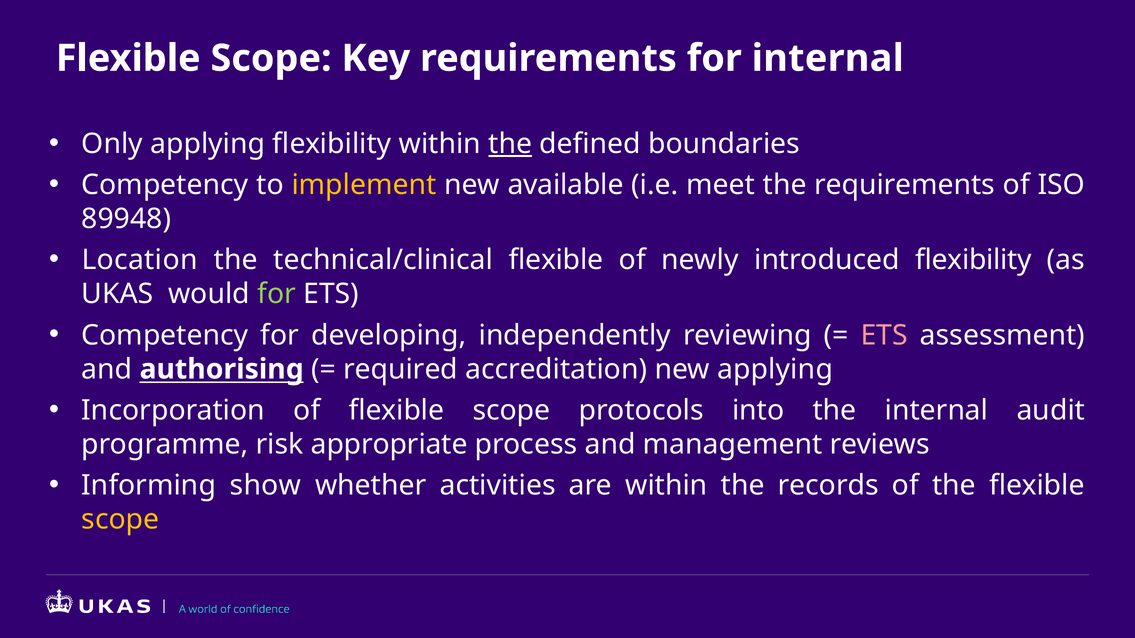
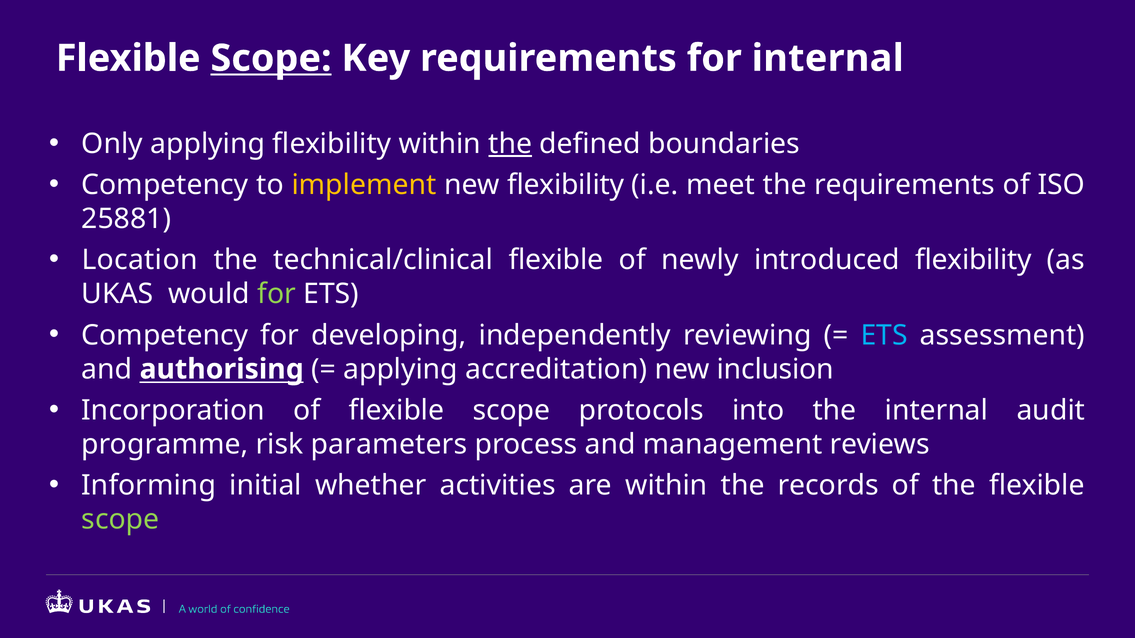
Scope at (271, 58) underline: none -> present
new available: available -> flexibility
89948: 89948 -> 25881
ETS at (884, 335) colour: pink -> light blue
required at (401, 369): required -> applying
new applying: applying -> inclusion
appropriate: appropriate -> parameters
show: show -> initial
scope at (120, 520) colour: yellow -> light green
